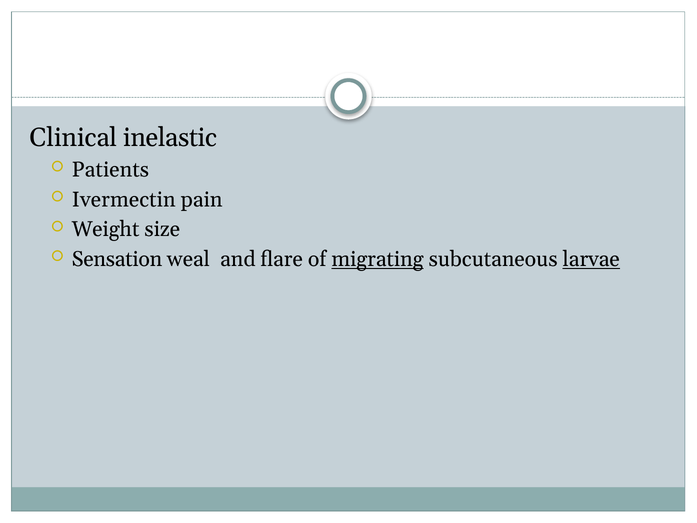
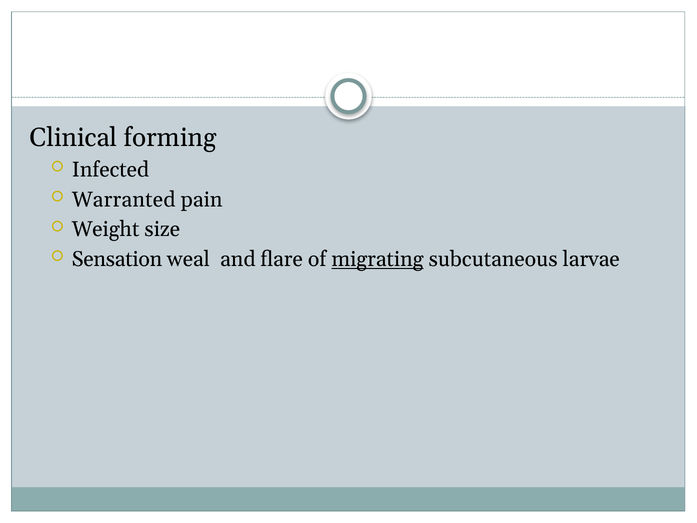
inelastic: inelastic -> forming
Patients: Patients -> Infected
Ivermectin: Ivermectin -> Warranted
larvae underline: present -> none
